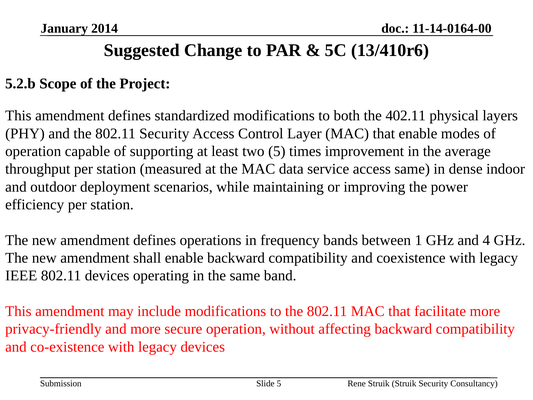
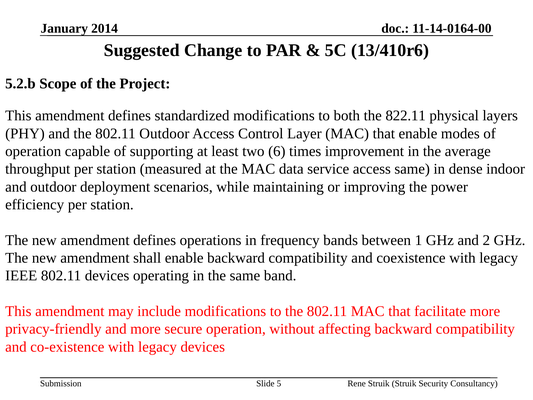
402.11: 402.11 -> 822.11
802.11 Security: Security -> Outdoor
two 5: 5 -> 6
4: 4 -> 2
